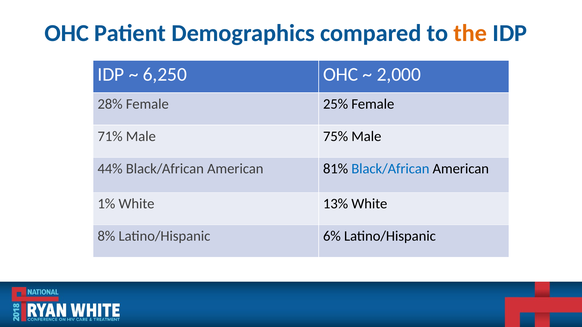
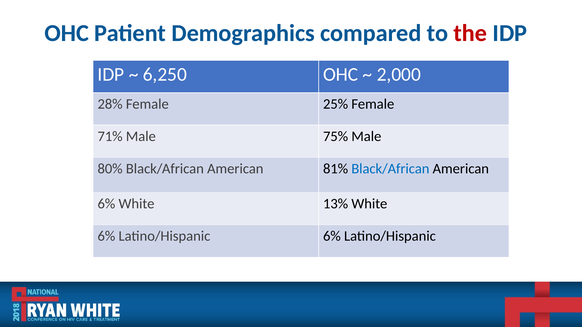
the colour: orange -> red
44%: 44% -> 80%
1% at (106, 204): 1% -> 6%
8% at (106, 236): 8% -> 6%
